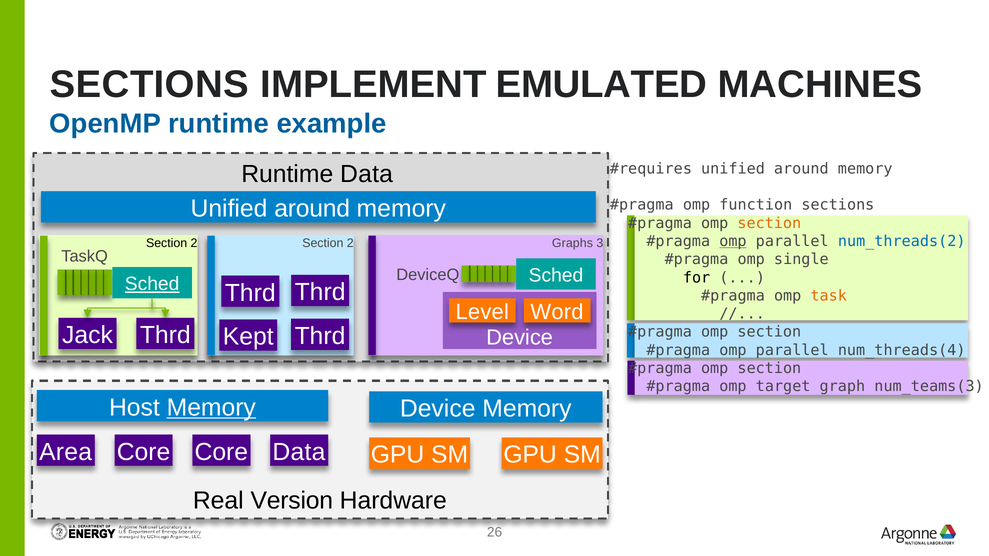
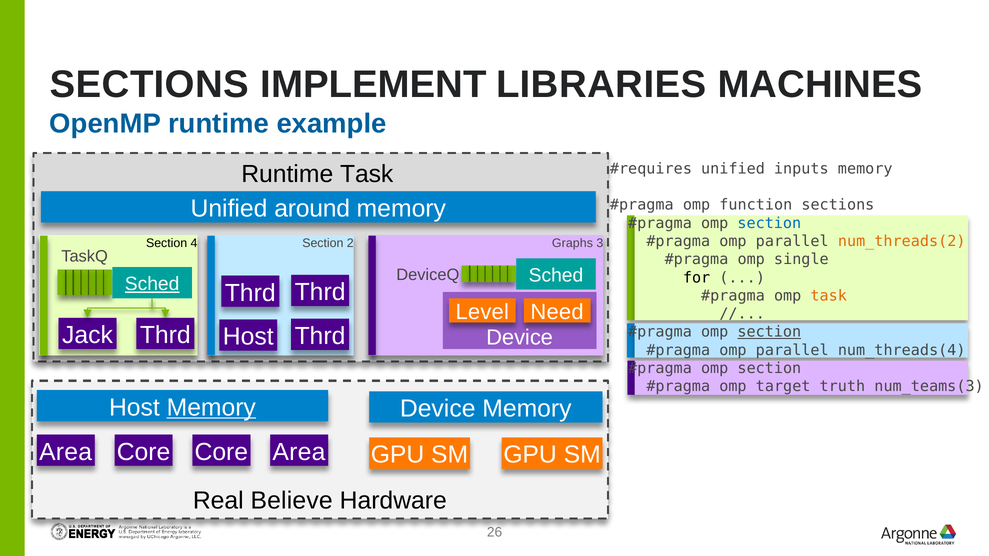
EMULATED: EMULATED -> LIBRARIES
around at (801, 169): around -> inputs
Runtime Data: Data -> Task
section at (769, 223) colour: orange -> blue
omp at (733, 241) underline: present -> none
num_threads(2 colour: blue -> orange
2 at (194, 244): 2 -> 4
Word: Word -> Need
Thrd Kept: Kept -> Host
section at (769, 332) underline: none -> present
graph: graph -> truth
Core Data: Data -> Area
Version: Version -> Believe
